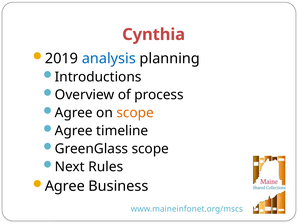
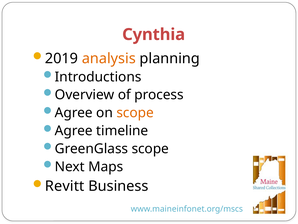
analysis colour: blue -> orange
Rules: Rules -> Maps
Agree at (65, 186): Agree -> Revitt
